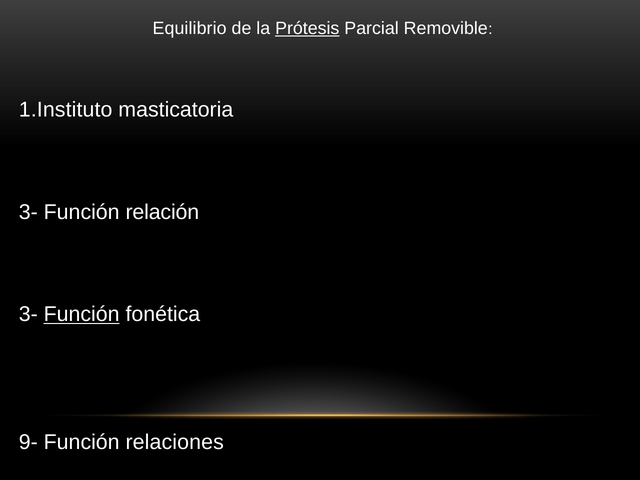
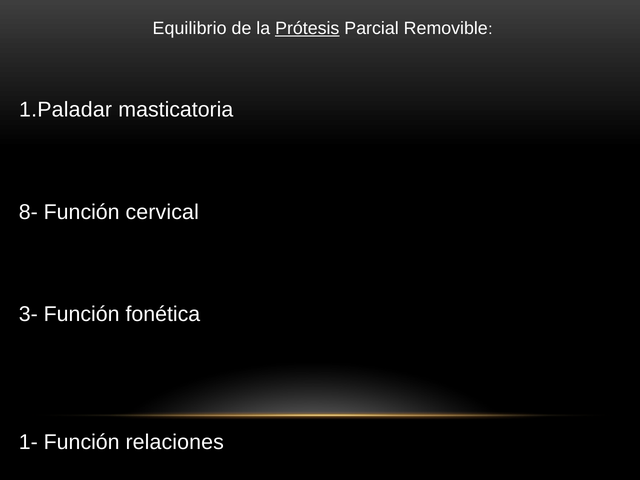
1.Instituto: 1.Instituto -> 1.Paladar
3- at (28, 212): 3- -> 8-
relación: relación -> cervical
Función at (82, 314) underline: present -> none
9-: 9- -> 1-
